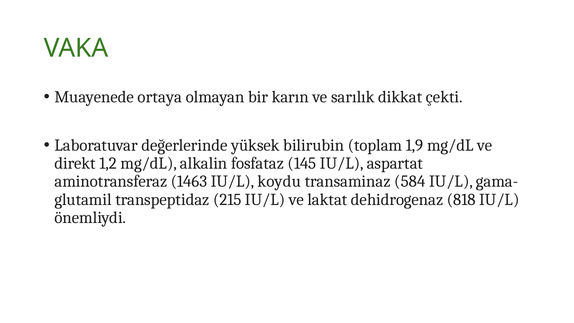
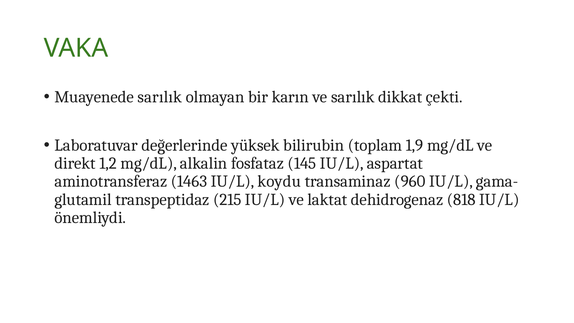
Muayenede ortaya: ortaya -> sarılık
584: 584 -> 960
